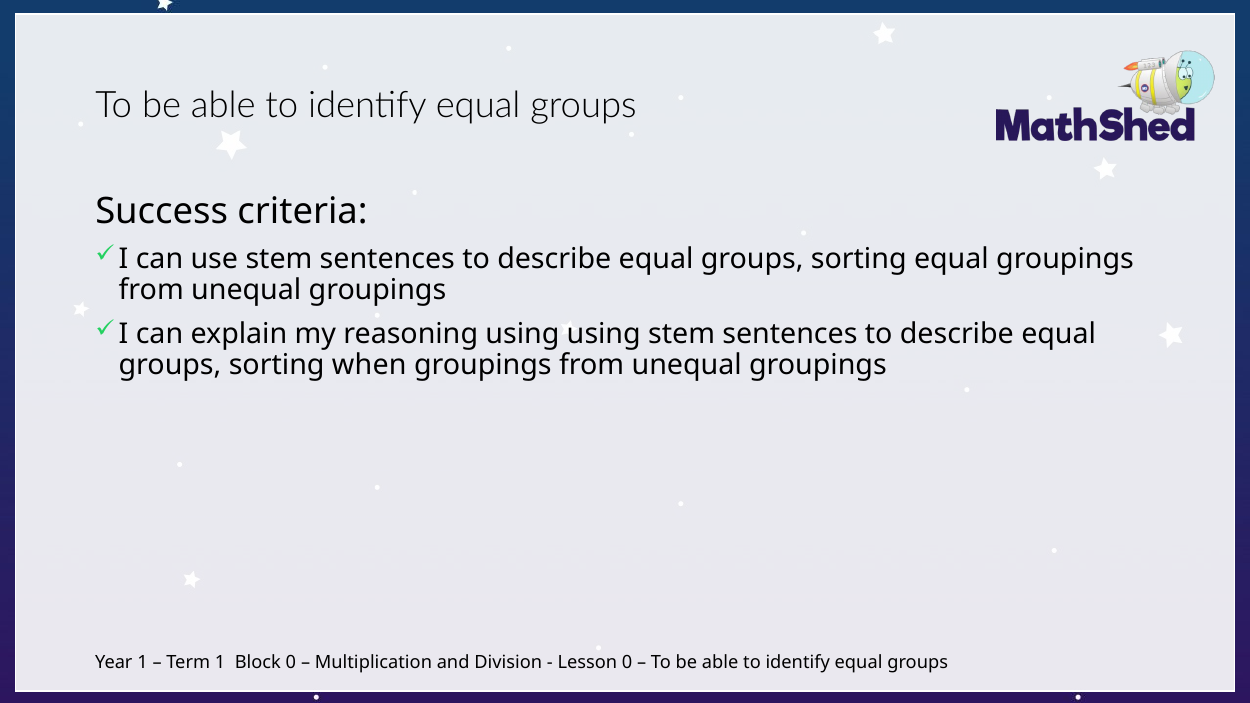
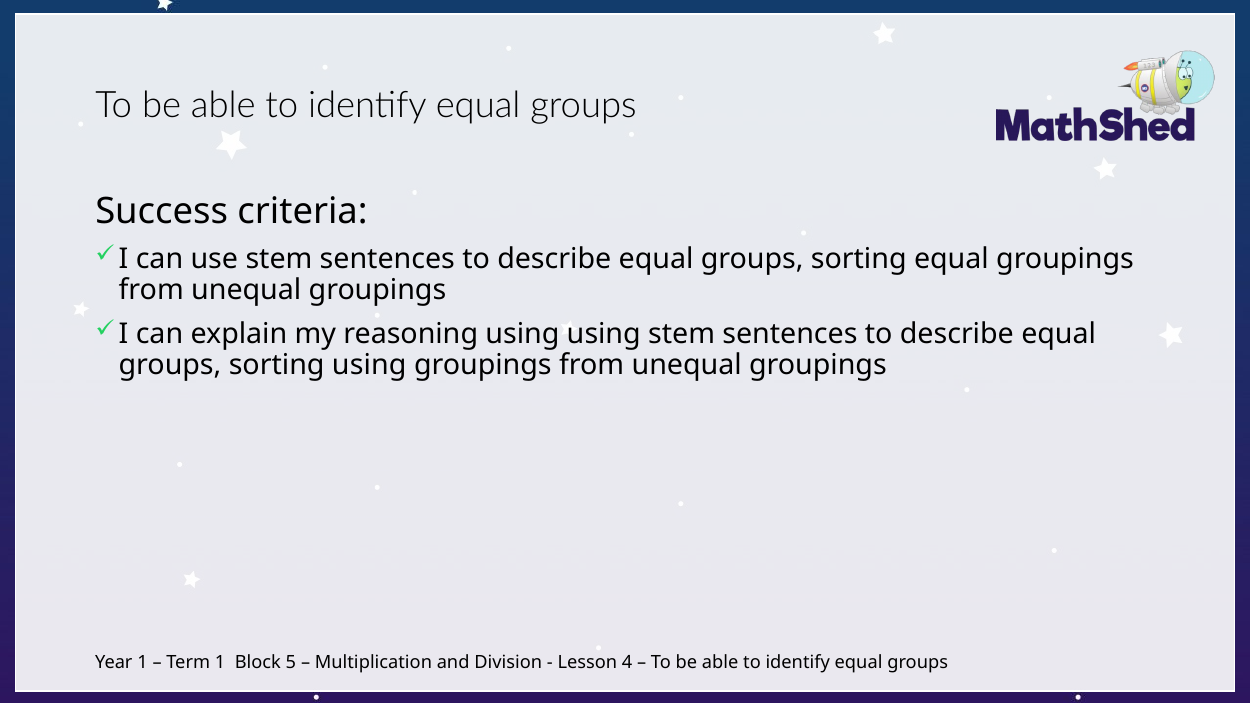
sorting when: when -> using
Block 0: 0 -> 5
Lesson 0: 0 -> 4
